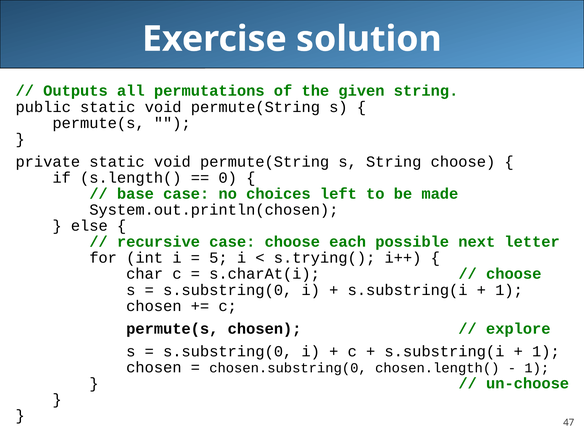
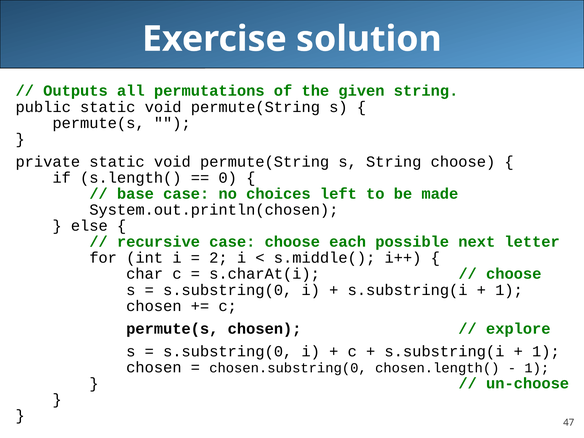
5: 5 -> 2
s.trying(: s.trying( -> s.middle(
